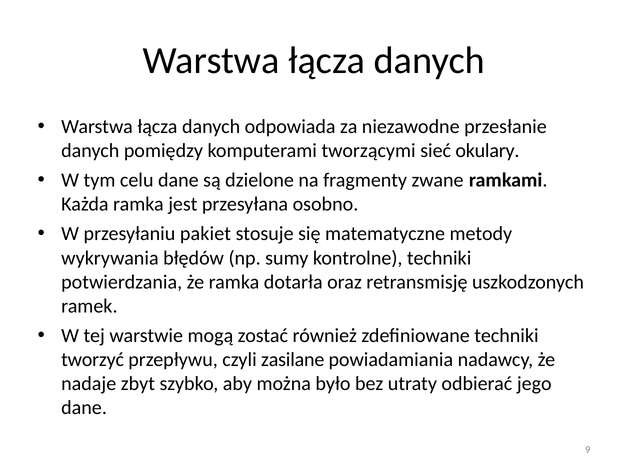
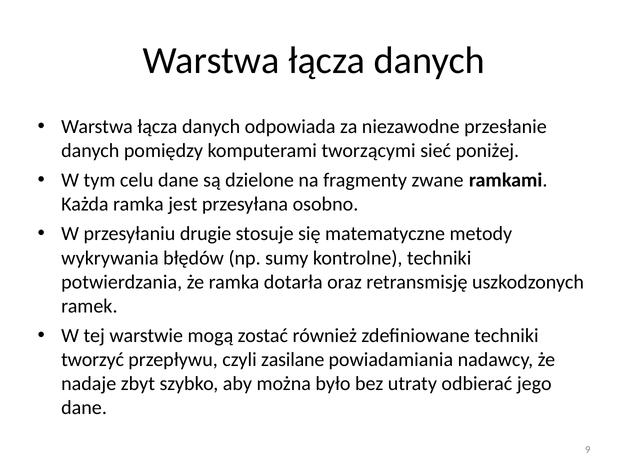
okulary: okulary -> poniżej
pakiet: pakiet -> drugie
